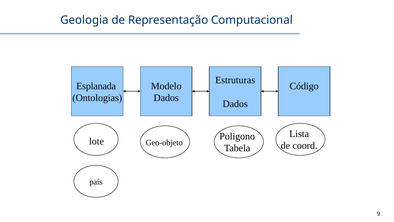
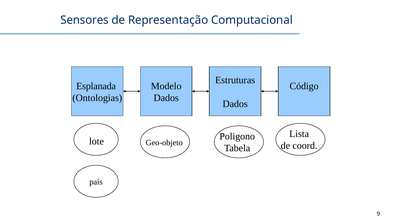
Geologia: Geologia -> Sensores
